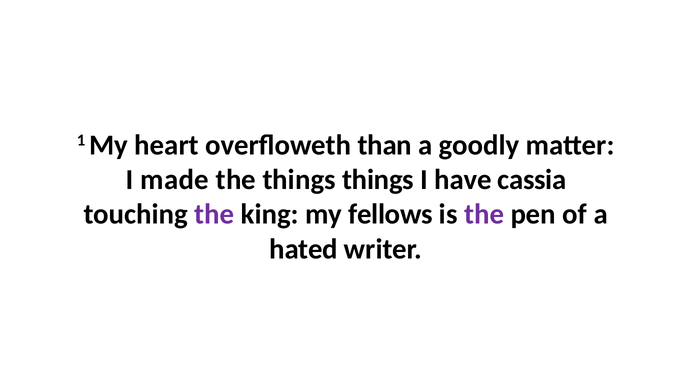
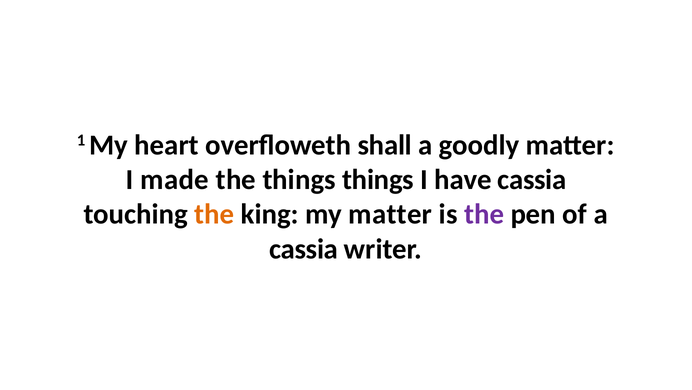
than: than -> shall
the at (214, 214) colour: purple -> orange
my fellows: fellows -> matter
hated at (304, 249): hated -> cassia
